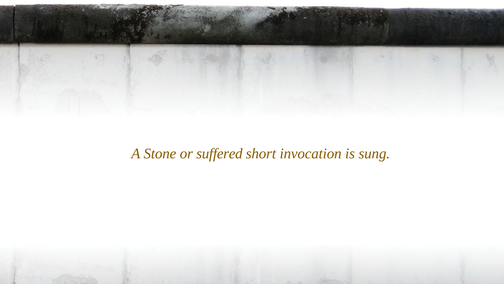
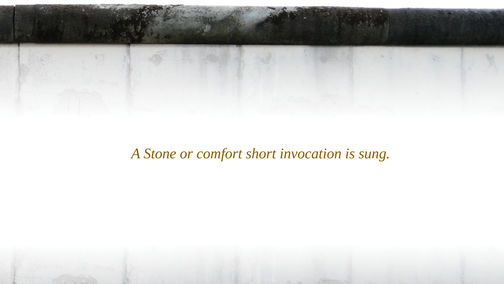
suffered: suffered -> comfort
